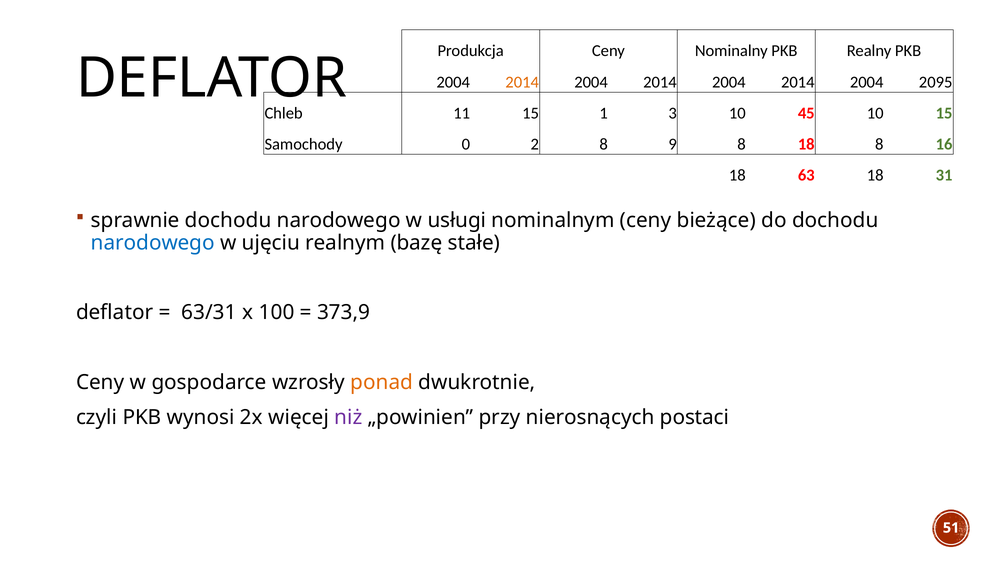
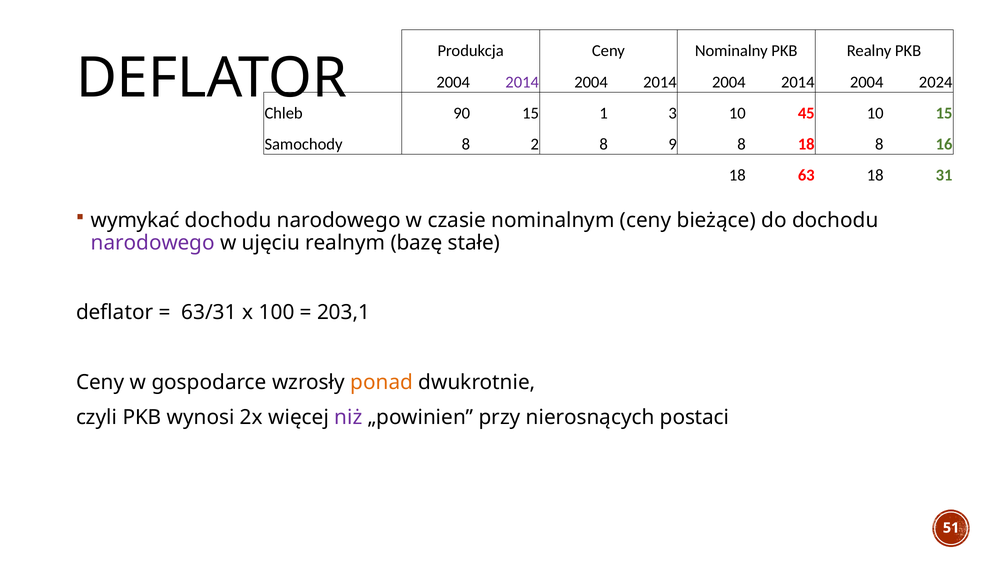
2014 at (522, 82) colour: orange -> purple
2095: 2095 -> 2024
11: 11 -> 90
Samochody 0: 0 -> 8
sprawnie: sprawnie -> wymykać
usługi: usługi -> czasie
narodowego at (153, 243) colour: blue -> purple
373,9: 373,9 -> 203,1
